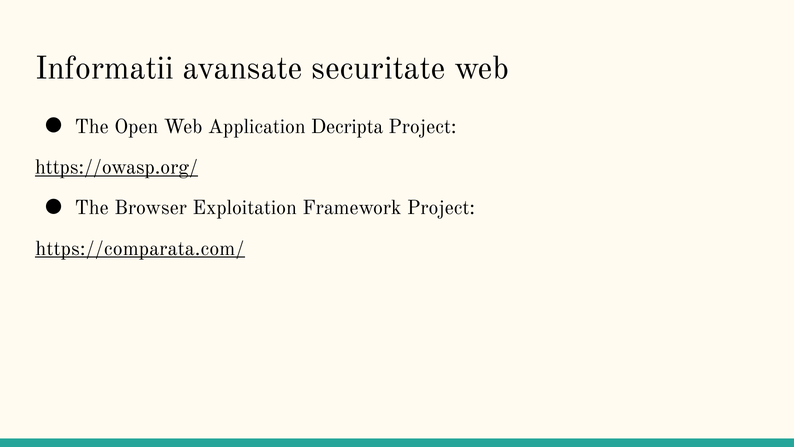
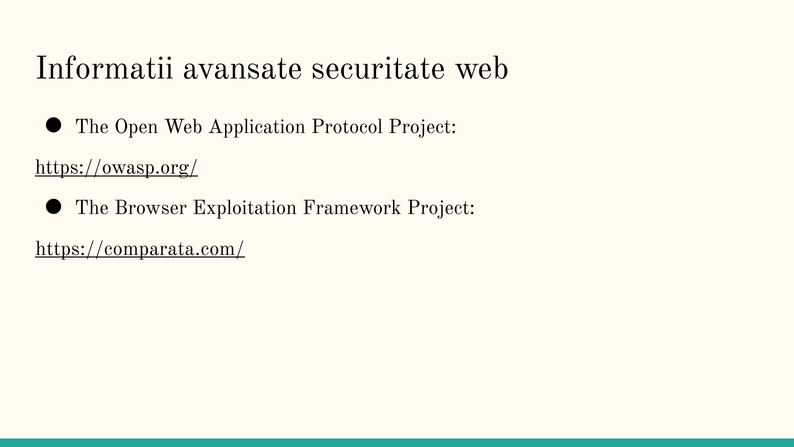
Decripta: Decripta -> Protocol
